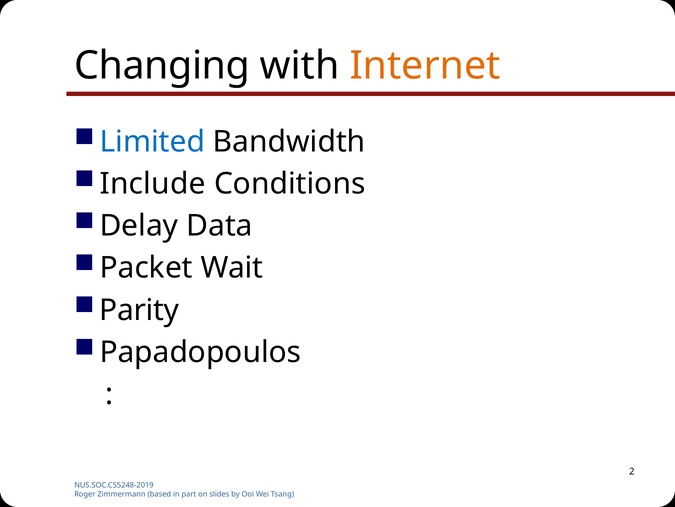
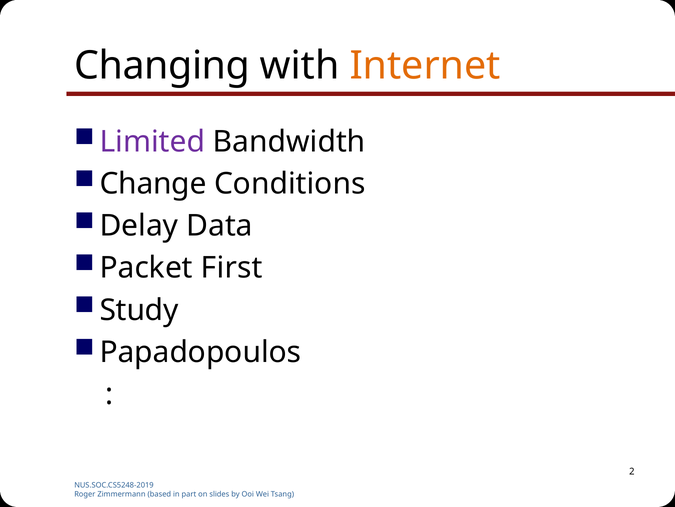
Limited colour: blue -> purple
Include: Include -> Change
Wait: Wait -> First
Parity: Parity -> Study
